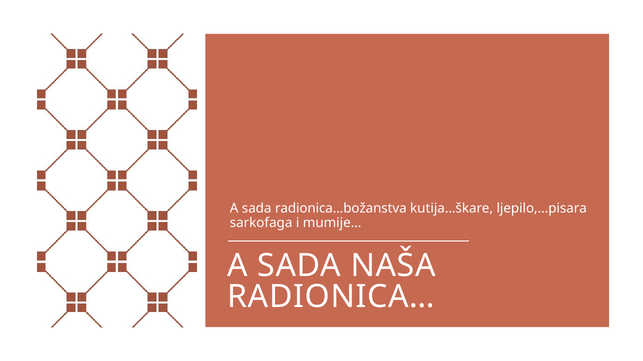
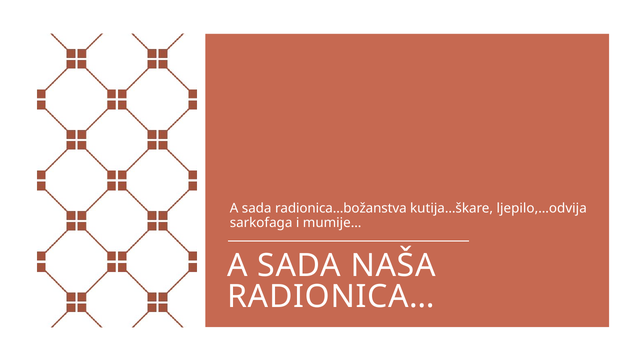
ljepilo,…pisara: ljepilo,…pisara -> ljepilo,…odvija
